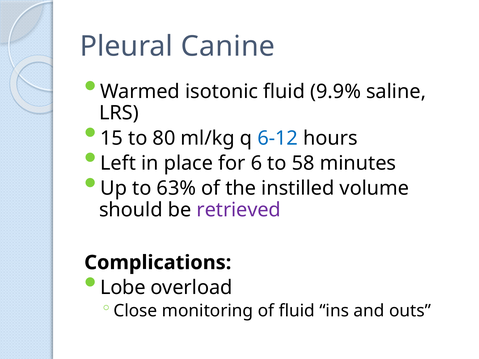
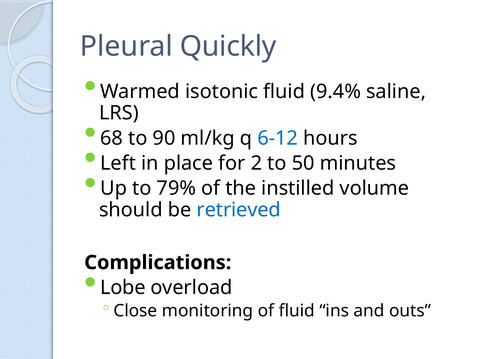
Canine: Canine -> Quickly
9.9%: 9.9% -> 9.4%
15: 15 -> 68
80: 80 -> 90
6: 6 -> 2
58: 58 -> 50
63%: 63% -> 79%
retrieved colour: purple -> blue
